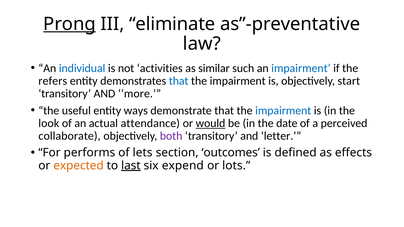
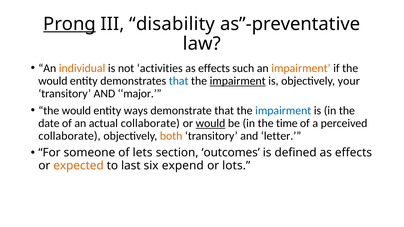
eliminate: eliminate -> disability
individual colour: blue -> orange
similar at (214, 68): similar -> effects
impairment at (301, 68) colour: blue -> orange
refers at (53, 81): refers -> would
impairment at (238, 81) underline: none -> present
start: start -> your
more: more -> major
useful at (76, 111): useful -> would
look: look -> date
actual attendance: attendance -> collaborate
date: date -> time
both colour: purple -> orange
performs: performs -> someone
last underline: present -> none
